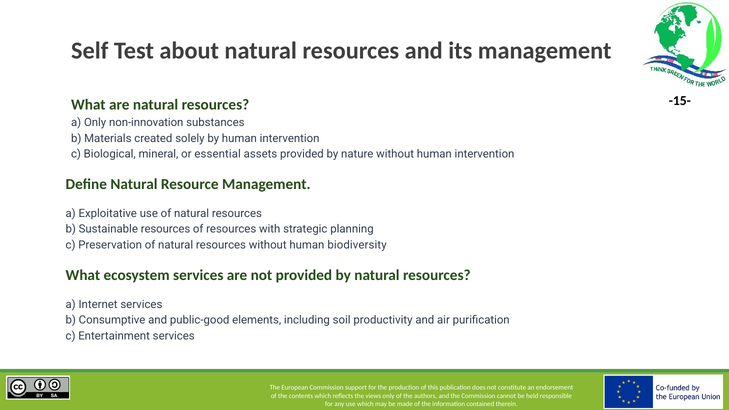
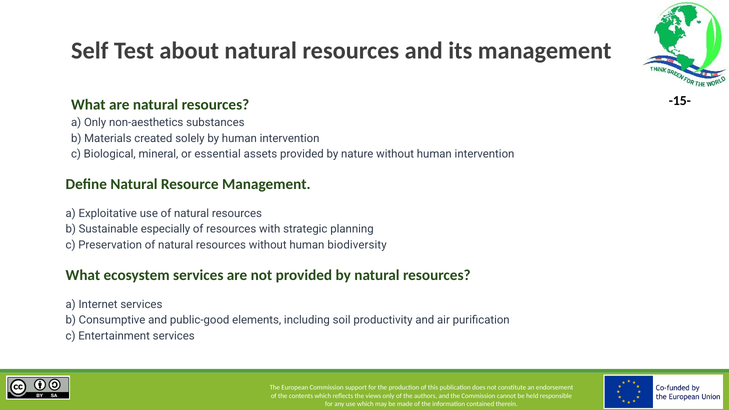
non-innovation: non-innovation -> non-aesthetics
Sustainable resources: resources -> especially
